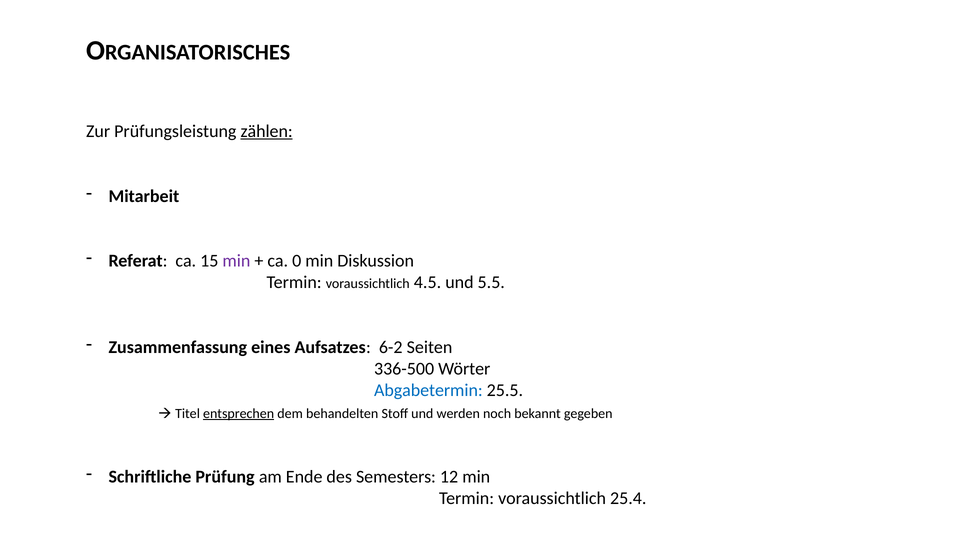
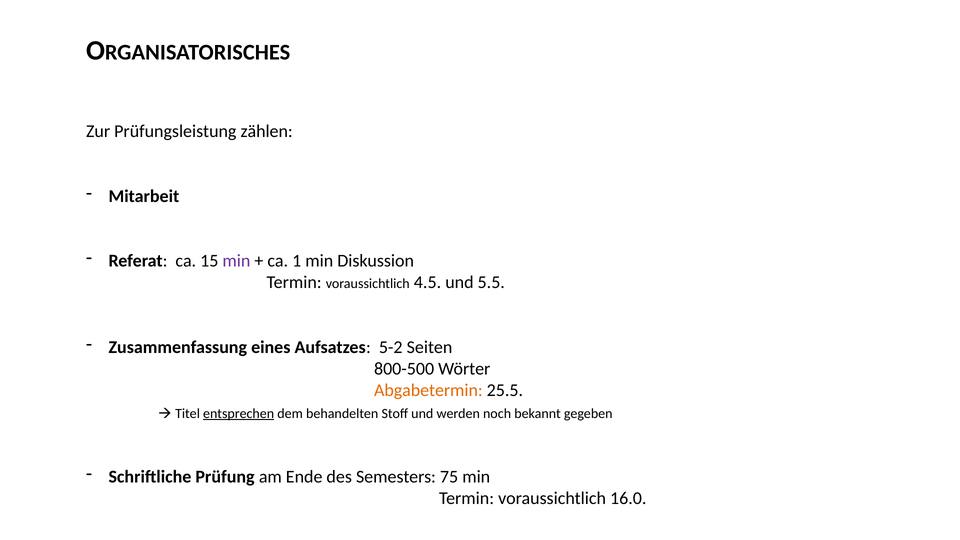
zählen underline: present -> none
0: 0 -> 1
6-2: 6-2 -> 5-2
336-500: 336-500 -> 800-500
Abgabetermin colour: blue -> orange
12: 12 -> 75
25.4: 25.4 -> 16.0
